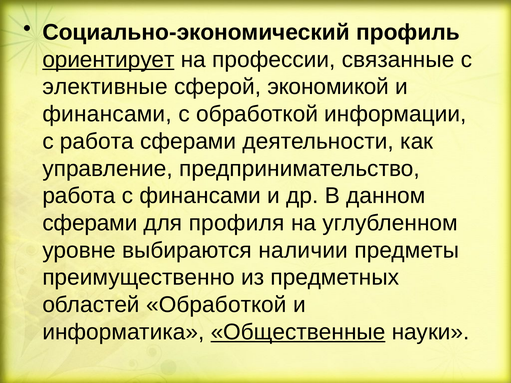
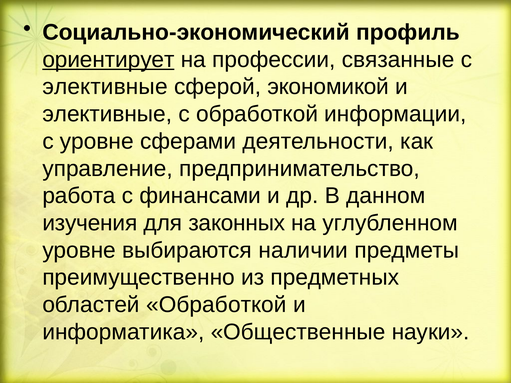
финансами at (107, 114): финансами -> элективные
с работа: работа -> уровне
сферами at (90, 223): сферами -> изучения
профиля: профиля -> законных
Общественные underline: present -> none
